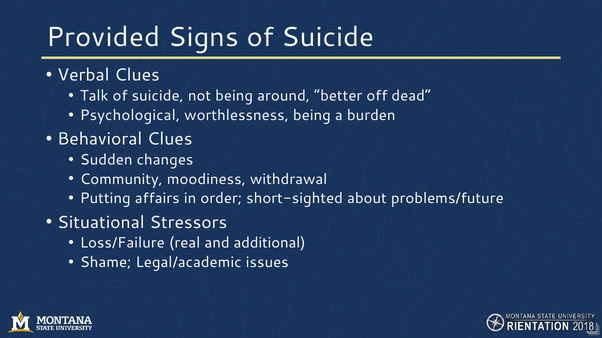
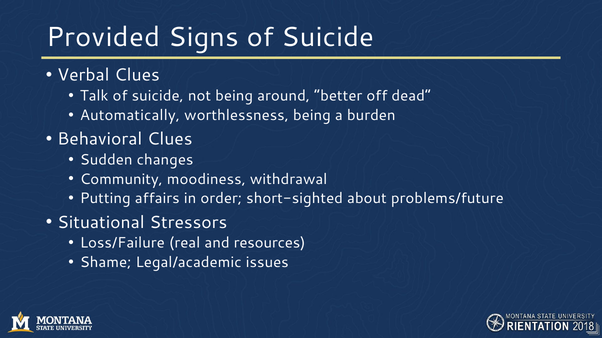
Psychological: Psychological -> Automatically
additional: additional -> resources
